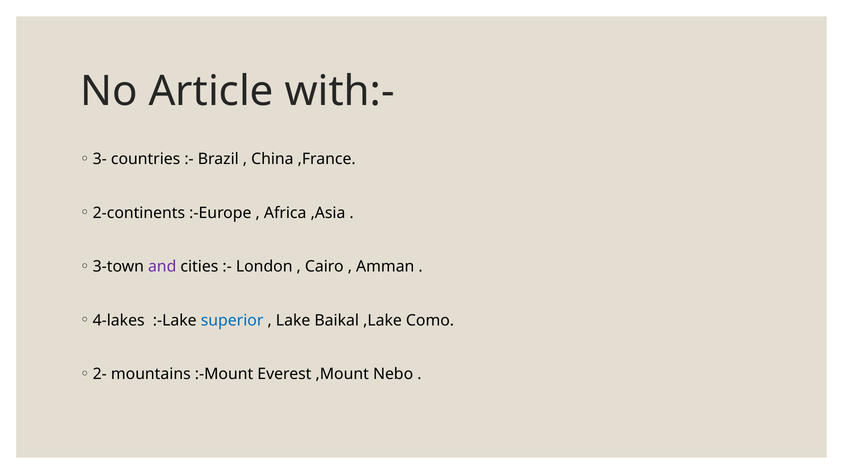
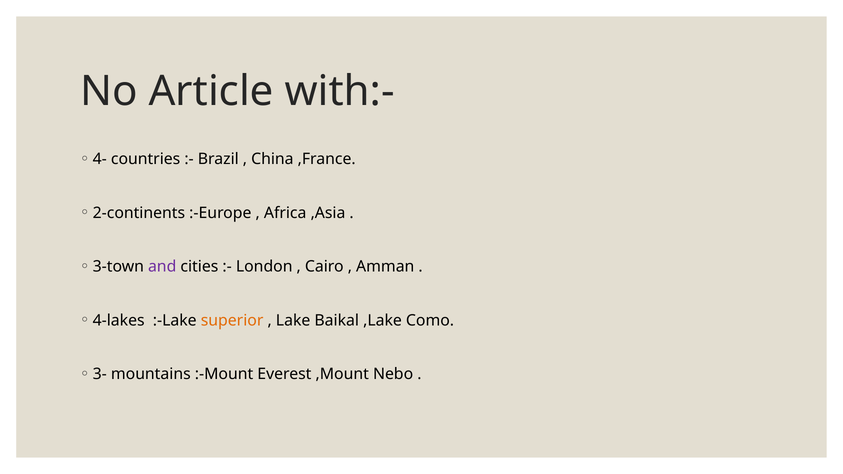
3-: 3- -> 4-
superior colour: blue -> orange
2-: 2- -> 3-
